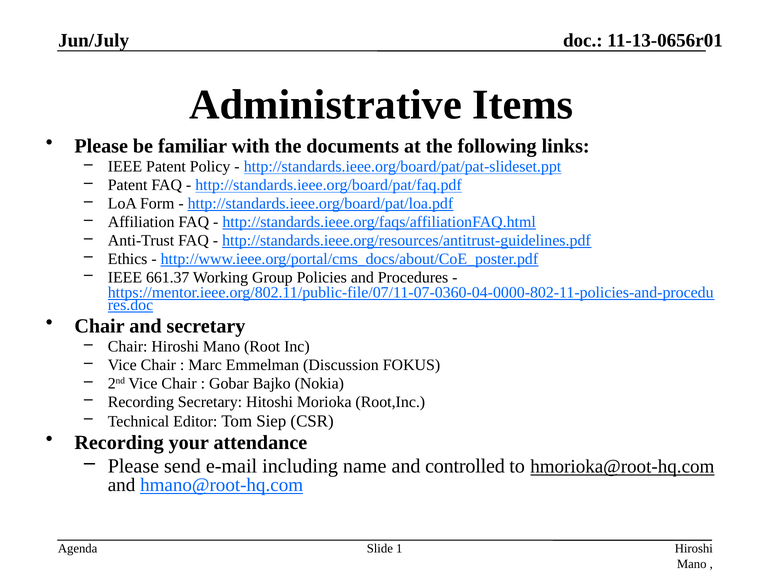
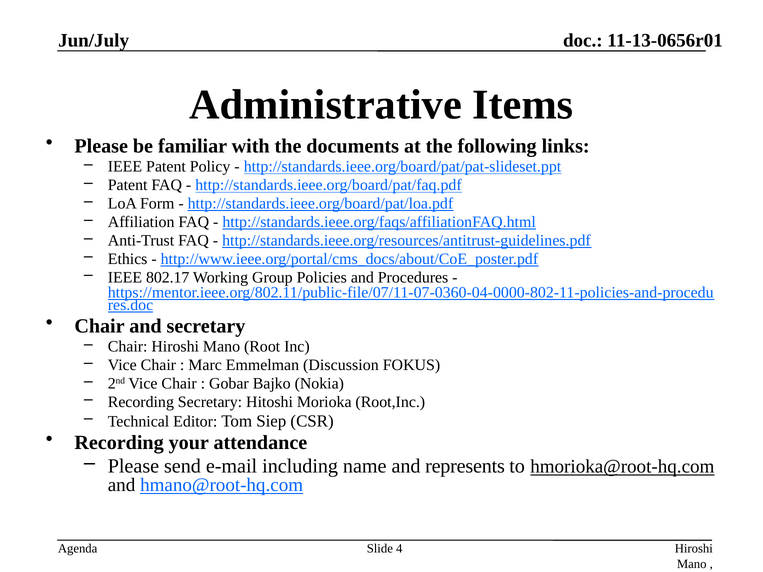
661.37: 661.37 -> 802.17
controlled: controlled -> represents
1: 1 -> 4
